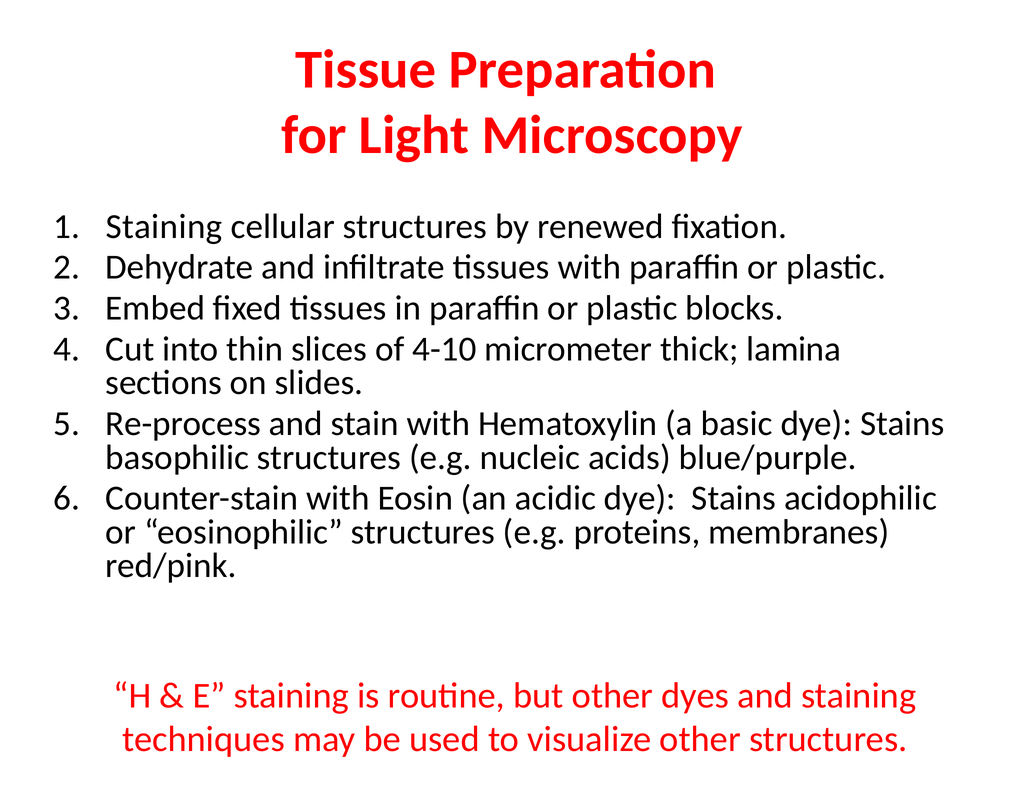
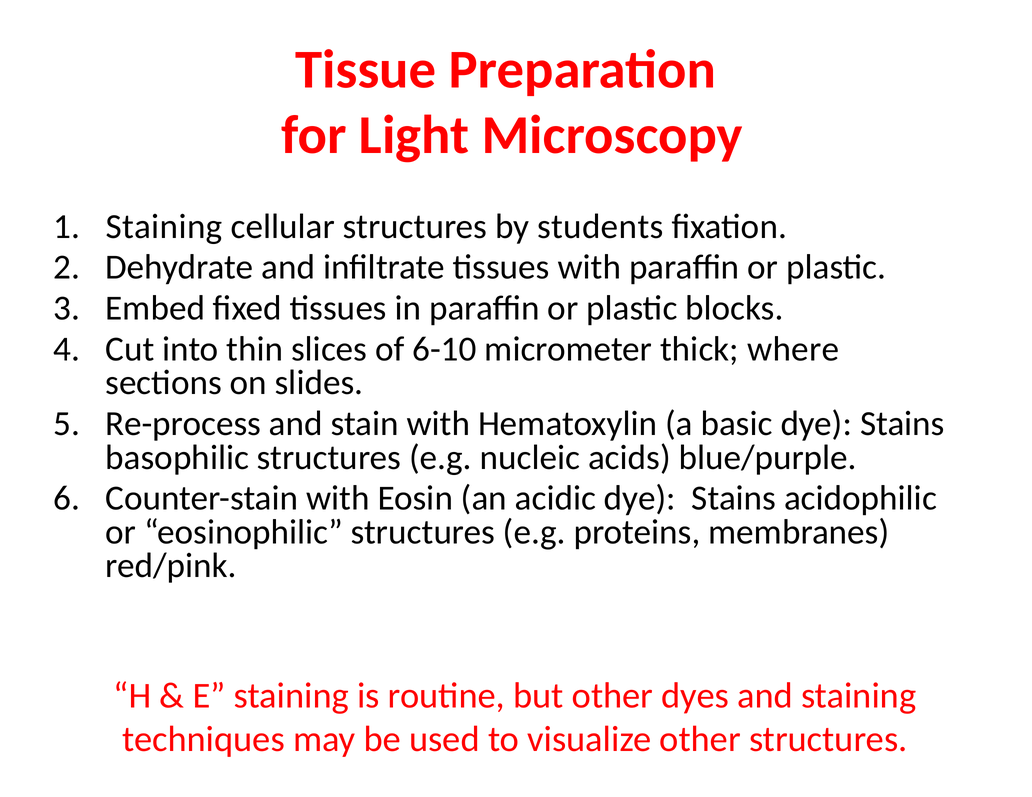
renewed: renewed -> students
4-10: 4-10 -> 6-10
lamina: lamina -> where
